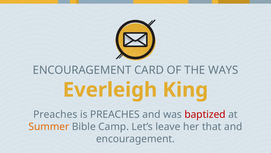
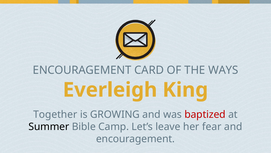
Preaches at (55, 114): Preaches -> Together
is PREACHES: PREACHES -> GROWING
Summer colour: orange -> black
that: that -> fear
